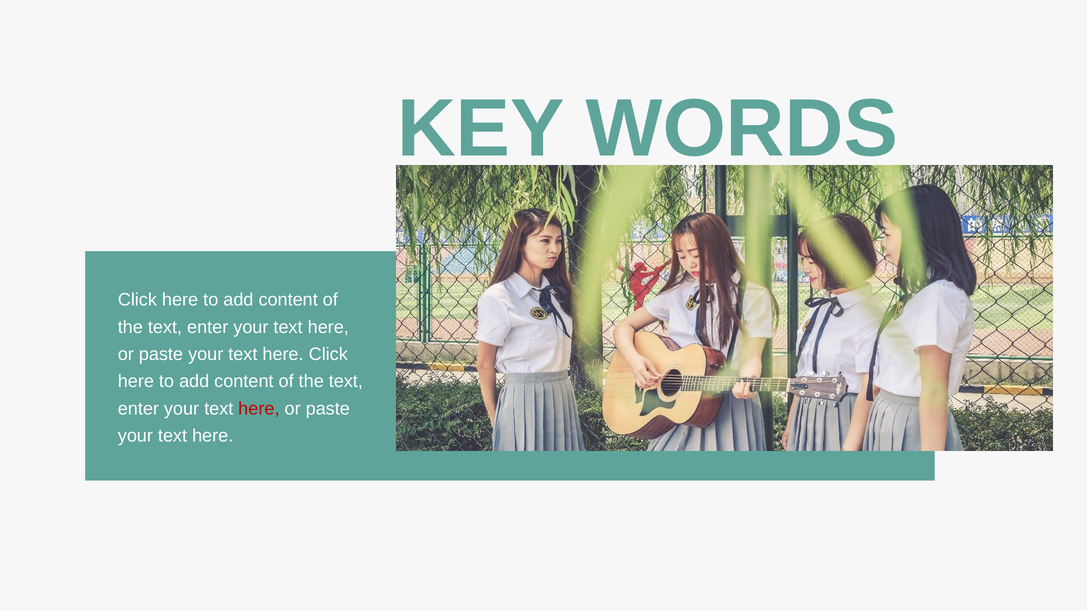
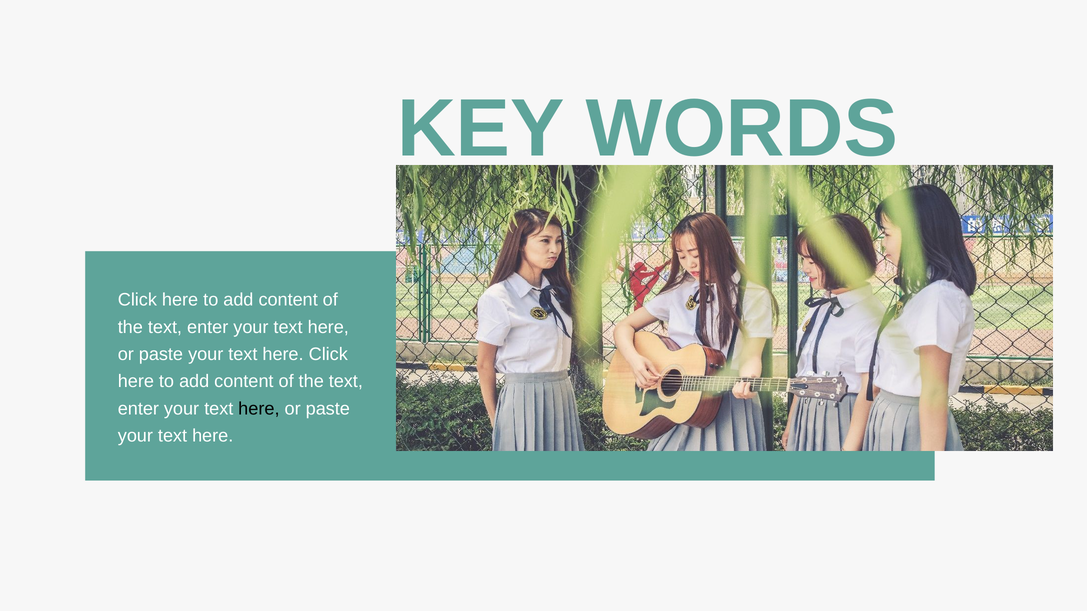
here at (259, 409) colour: red -> black
